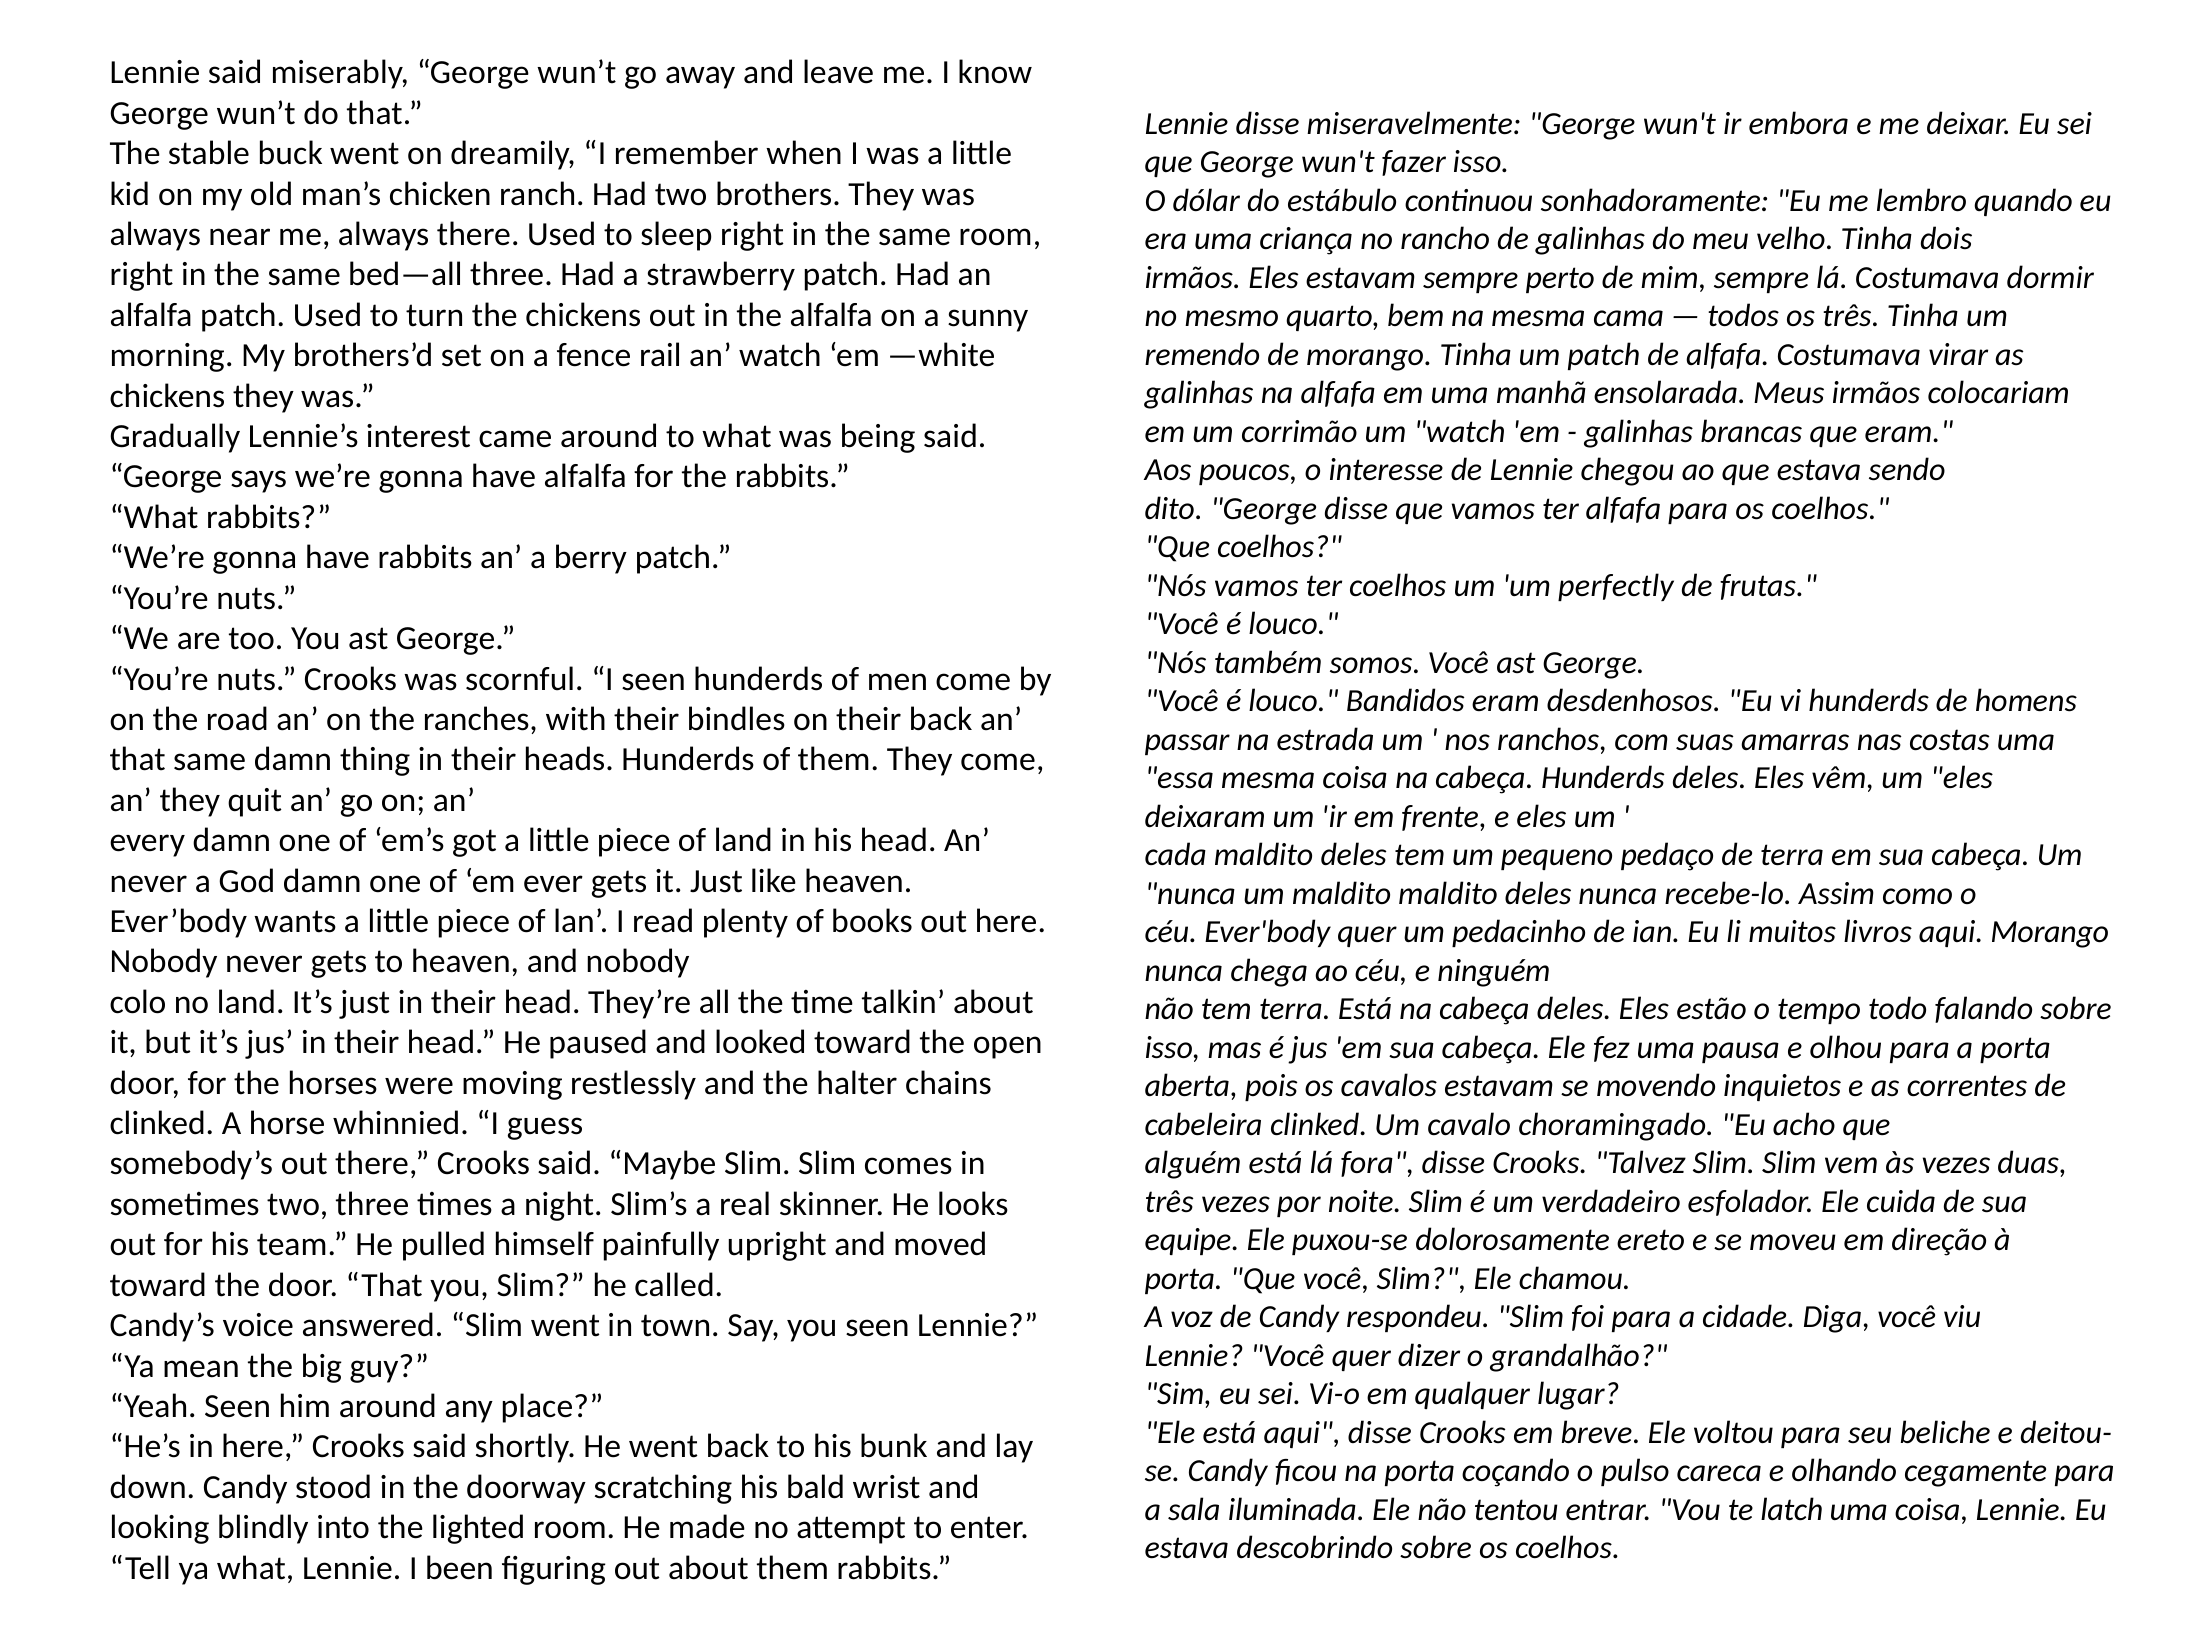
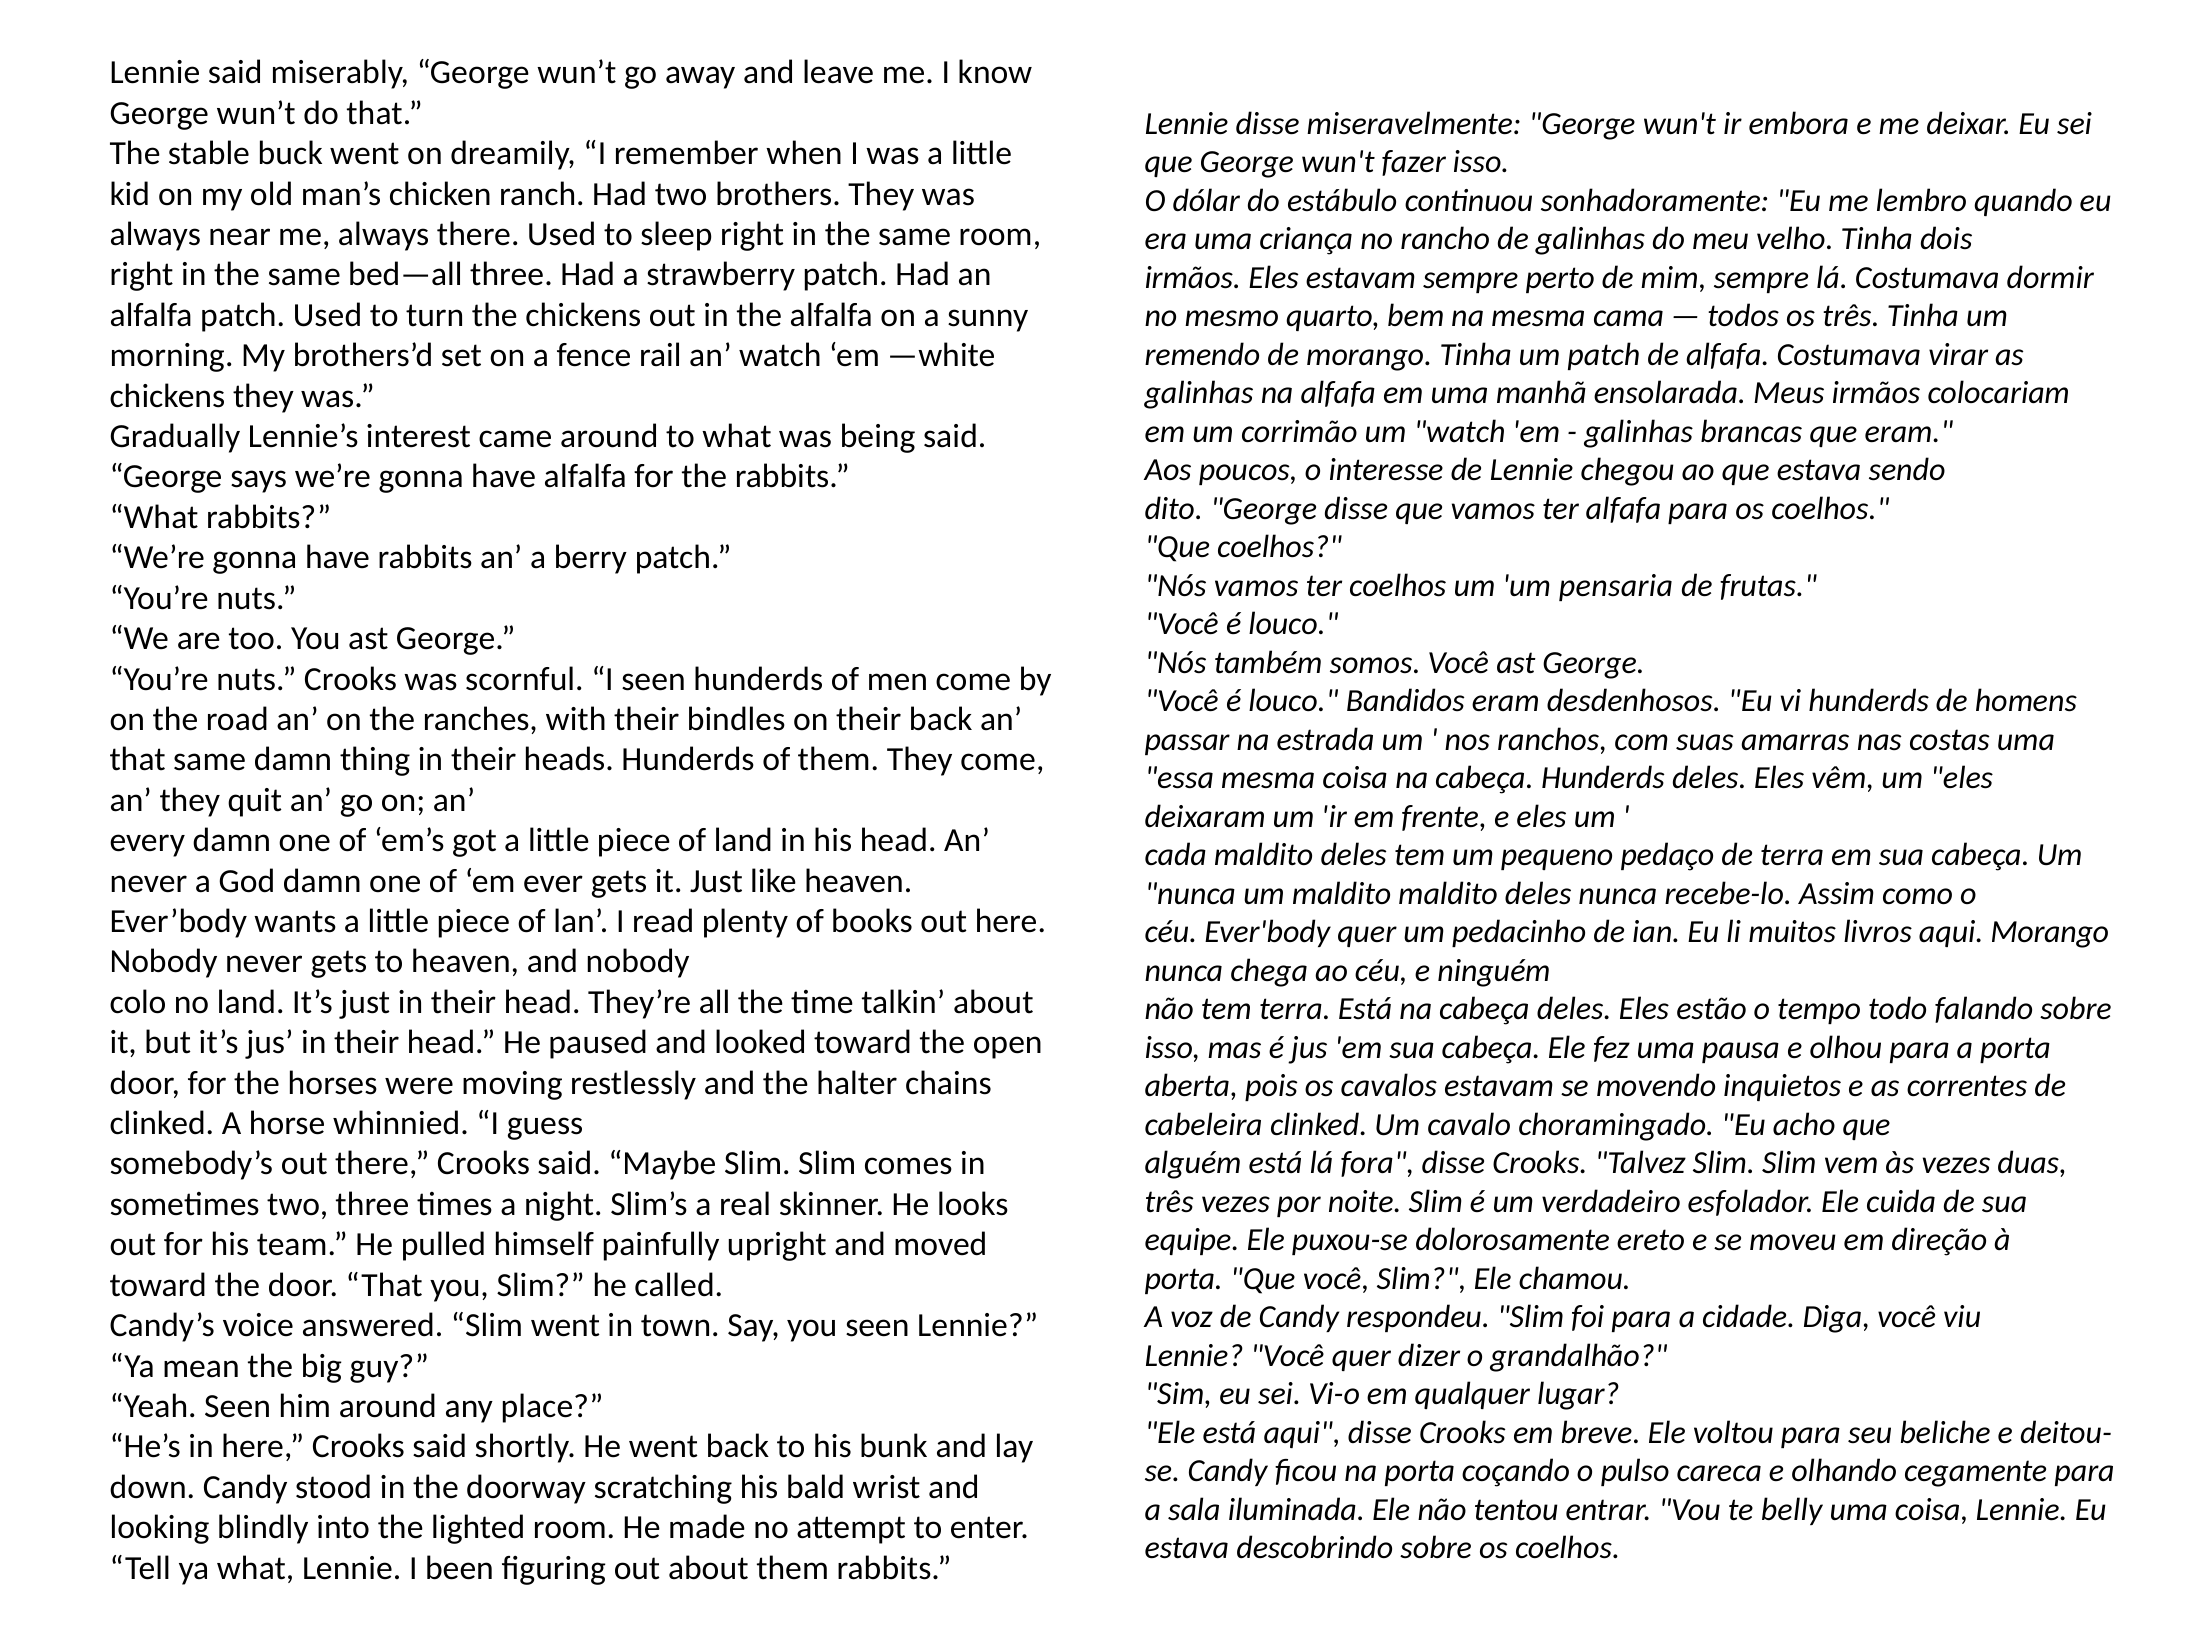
perfectly: perfectly -> pensaria
latch: latch -> belly
